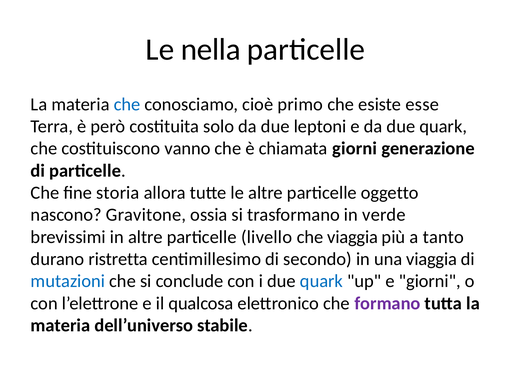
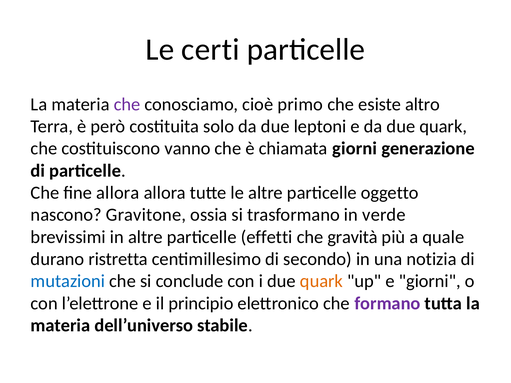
nella: nella -> certi
che at (127, 104) colour: blue -> purple
esse: esse -> altro
fine storia: storia -> allora
livello: livello -> effetti
che viaggia: viaggia -> gravità
tanto: tanto -> quale
una viaggia: viaggia -> notizia
quark at (321, 281) colour: blue -> orange
qualcosa: qualcosa -> principio
